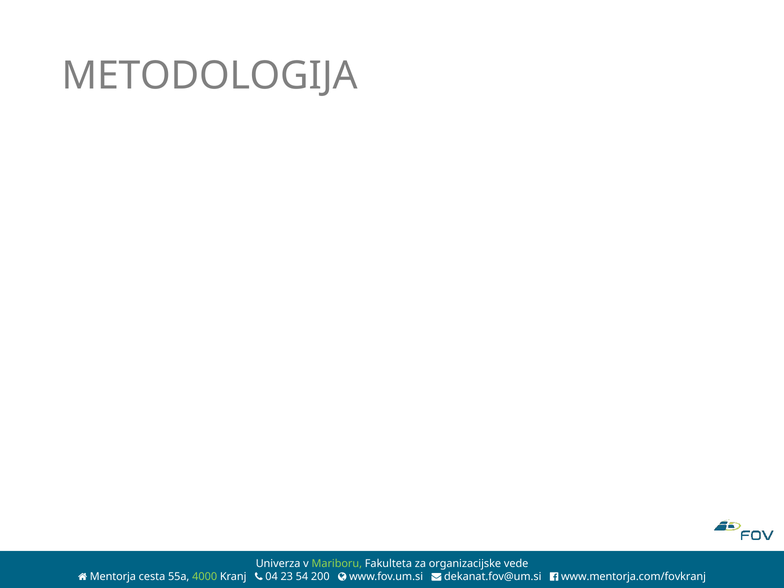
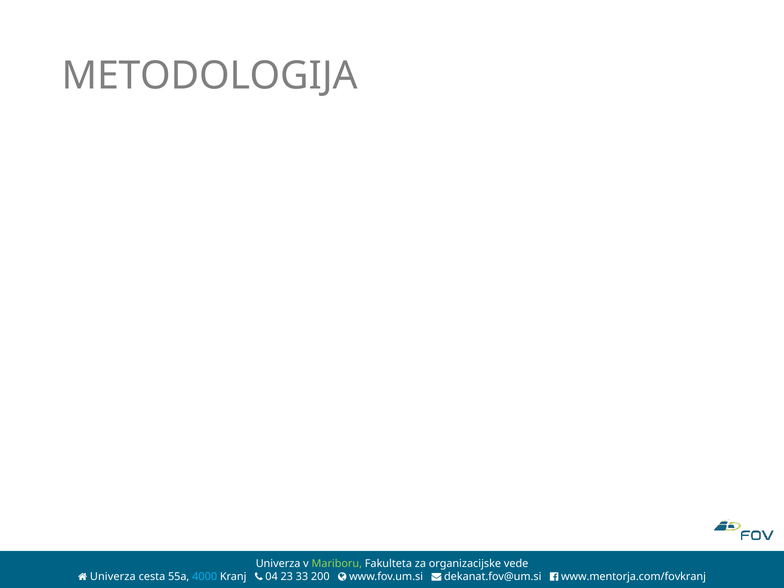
Mentorja at (113, 577): Mentorja -> Univerza
4000 colour: light green -> light blue
54: 54 -> 33
